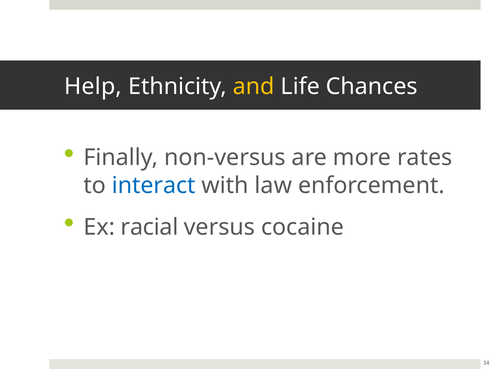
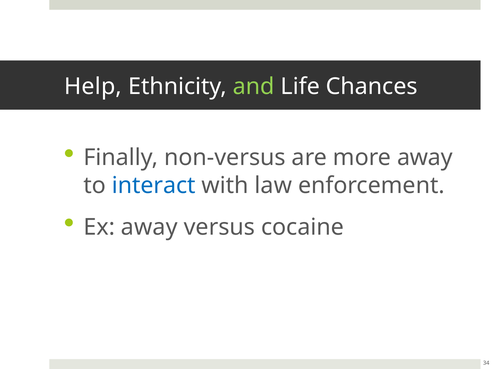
and colour: yellow -> light green
more rates: rates -> away
Ex racial: racial -> away
